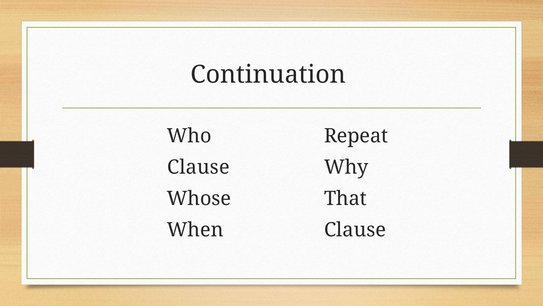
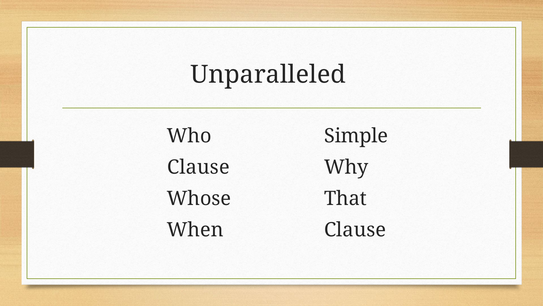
Continuation: Continuation -> Unparalleled
Repeat: Repeat -> Simple
